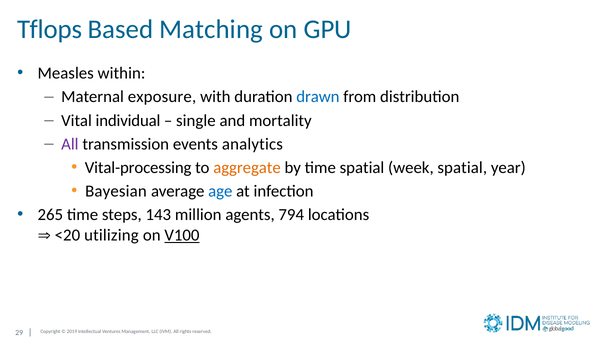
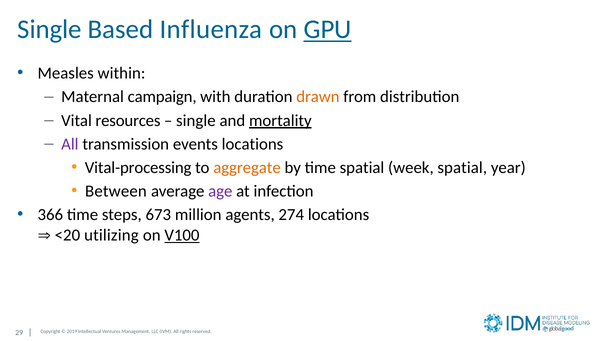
Tflops at (50, 30): Tflops -> Single
Matching: Matching -> Influenza
GPU underline: none -> present
exposure: exposure -> campaign
drawn colour: blue -> orange
individual: individual -> resources
mortality underline: none -> present
events analytics: analytics -> locations
Bayesian: Bayesian -> Between
age colour: blue -> purple
265: 265 -> 366
143: 143 -> 673
794: 794 -> 274
